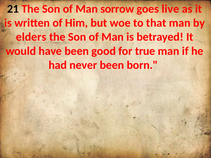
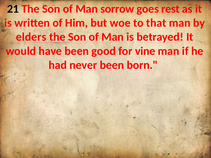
live: live -> rest
true: true -> vine
